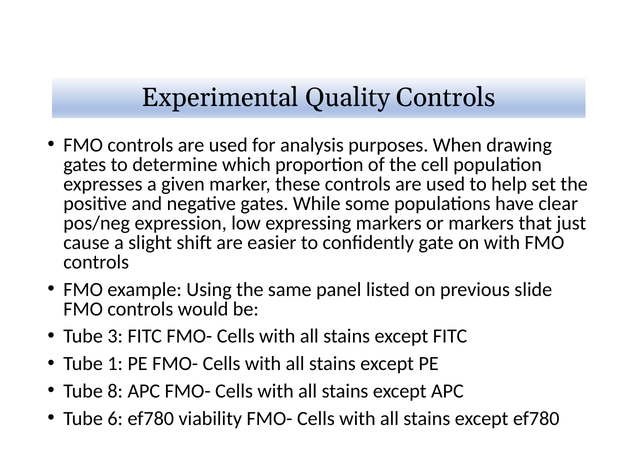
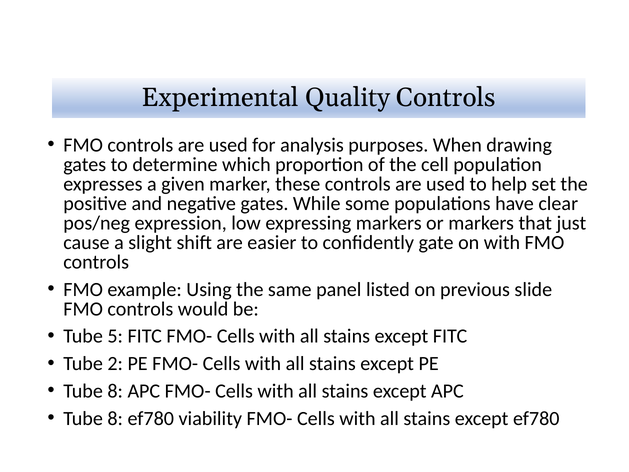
3: 3 -> 5
1: 1 -> 2
6 at (115, 418): 6 -> 8
